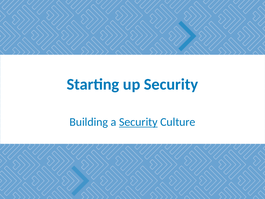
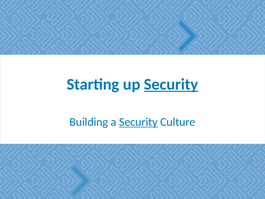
Security at (171, 84) underline: none -> present
